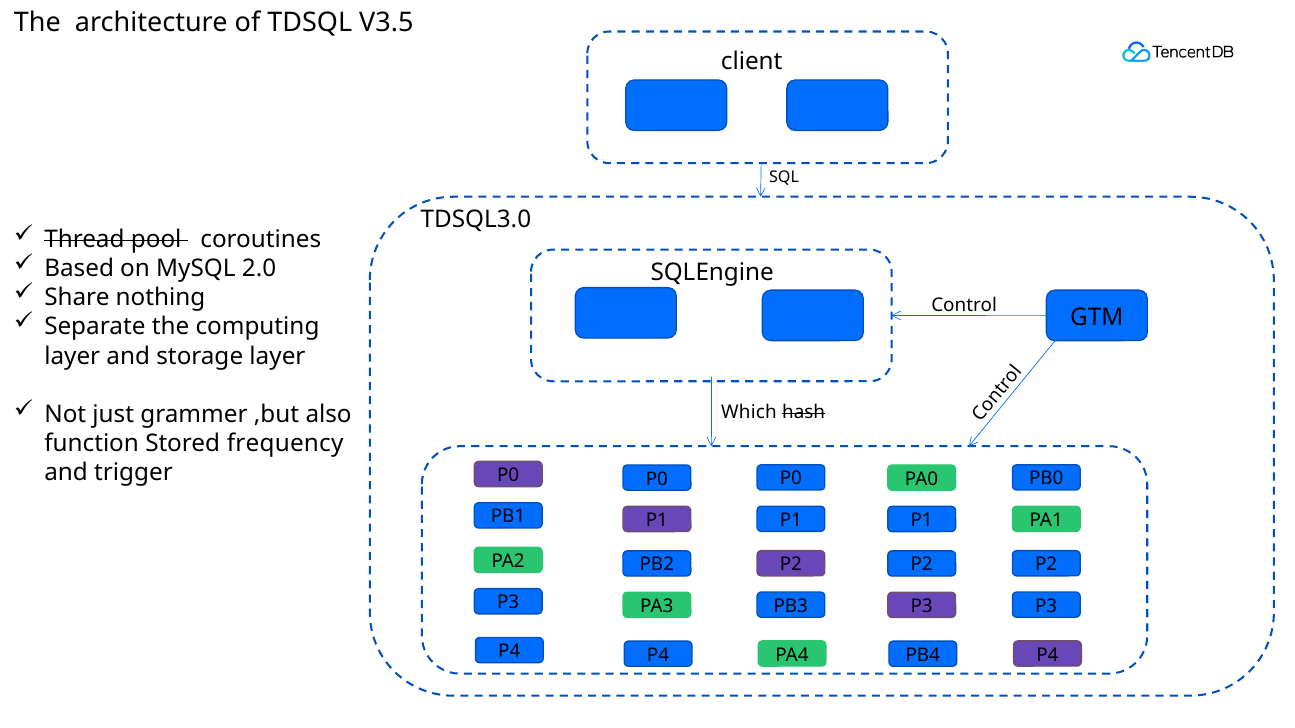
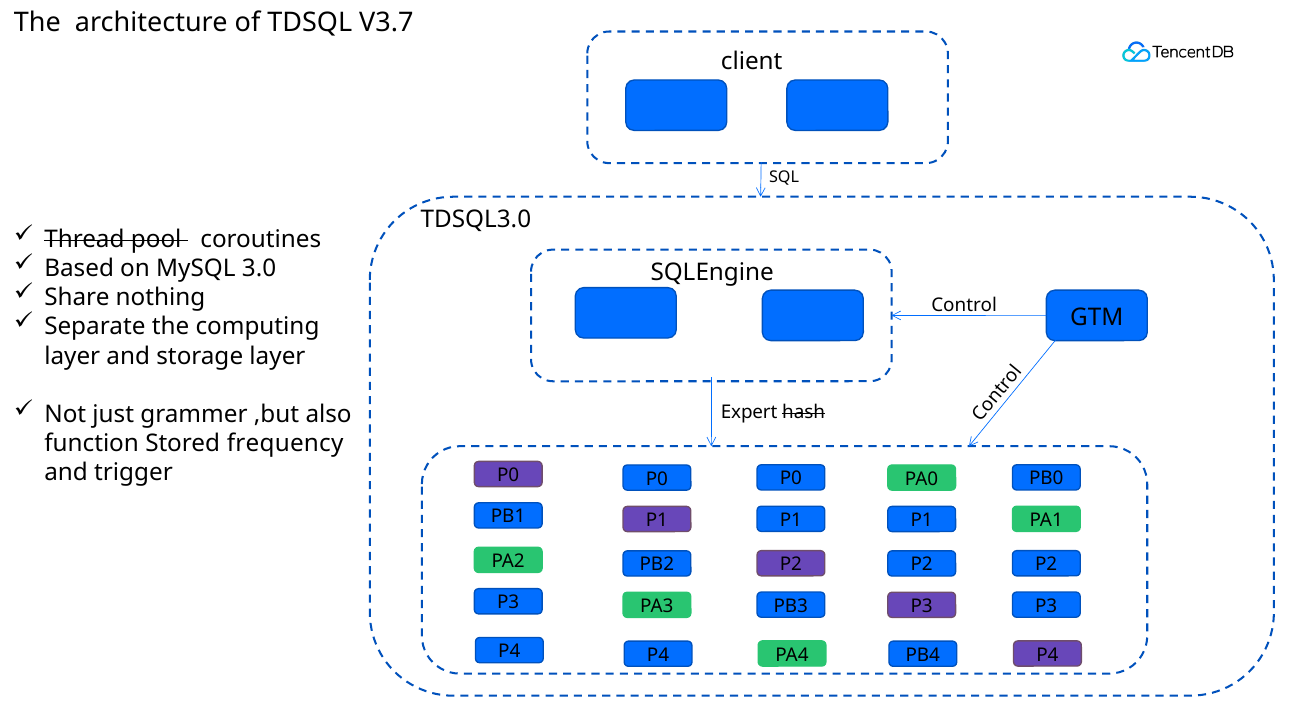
V3.5: V3.5 -> V3.7
2.0: 2.0 -> 3.0
Which: Which -> Expert
